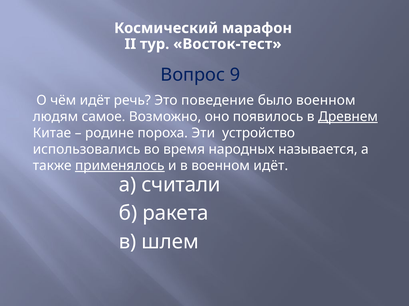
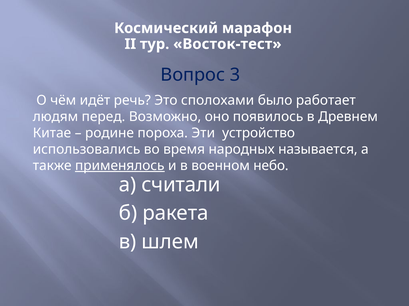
9: 9 -> 3
поведение: поведение -> сполохами
было военном: военном -> работает
самое: самое -> перед
Древнем underline: present -> none
военном идёт: идёт -> небо
